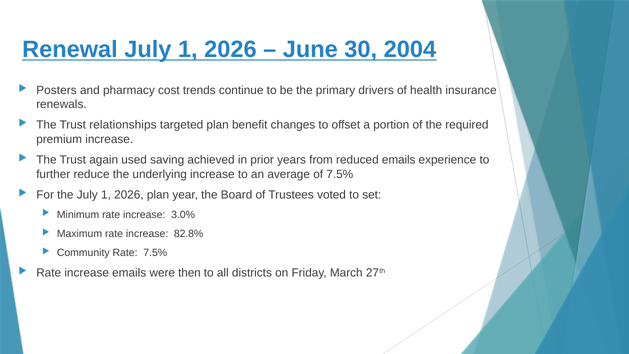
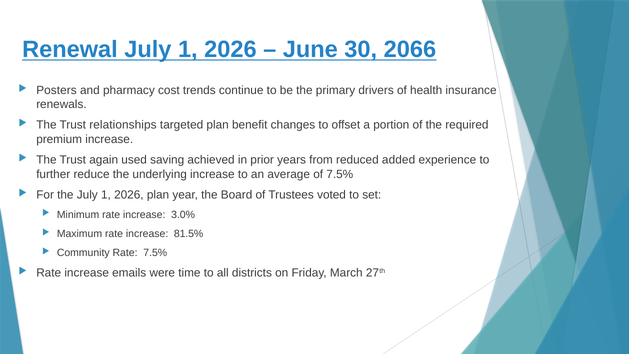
2004: 2004 -> 2066
reduced emails: emails -> added
82.8%: 82.8% -> 81.5%
then: then -> time
